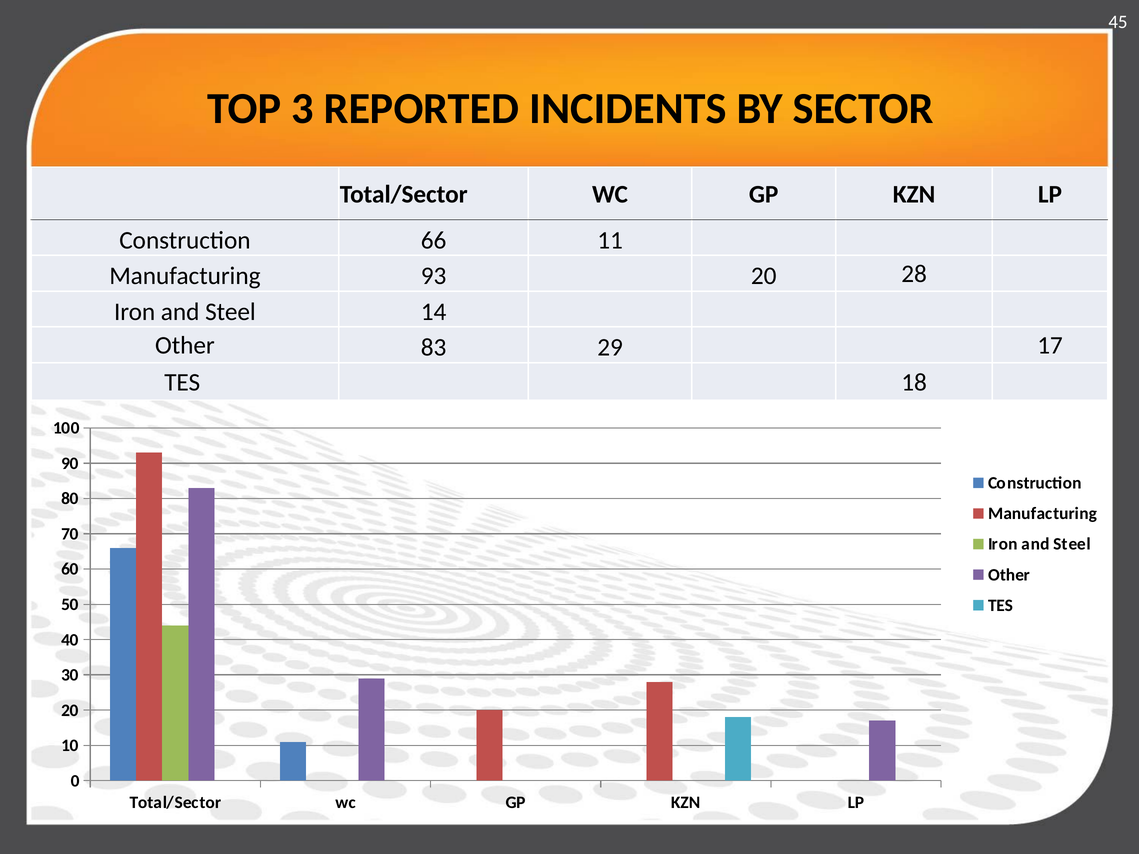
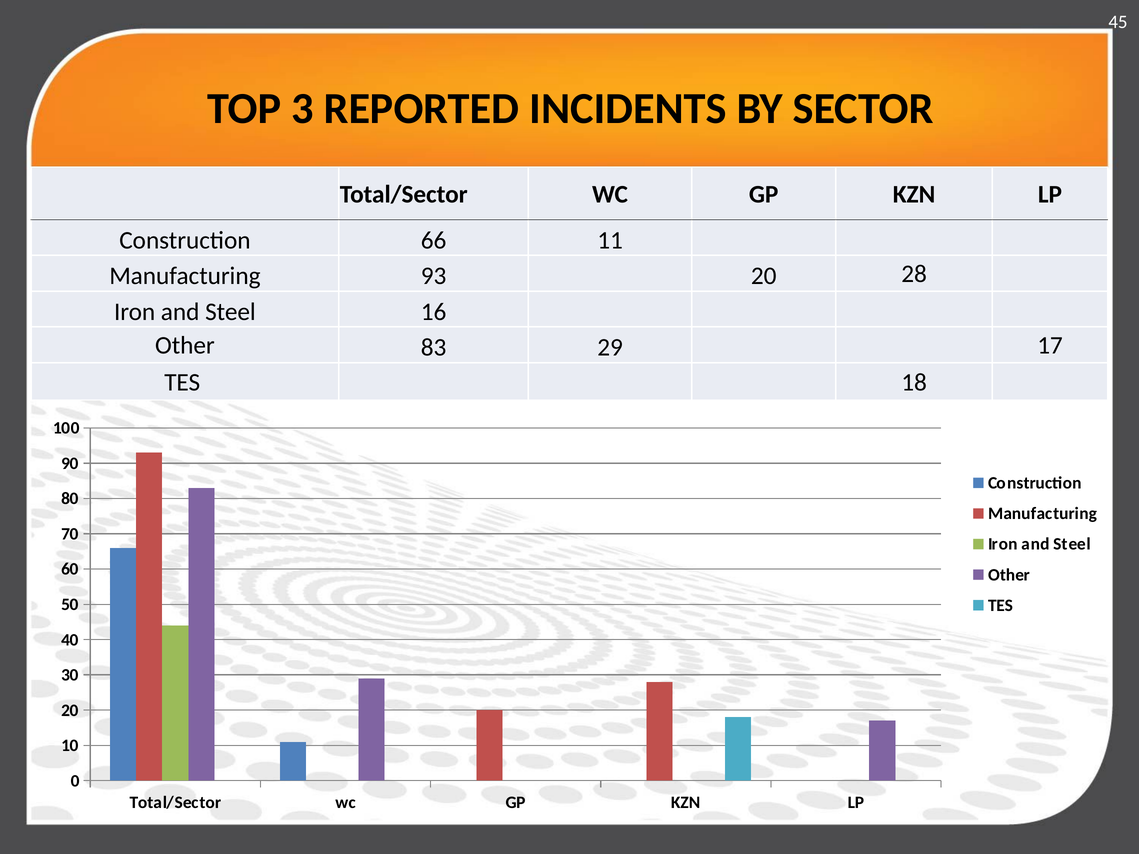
14: 14 -> 16
